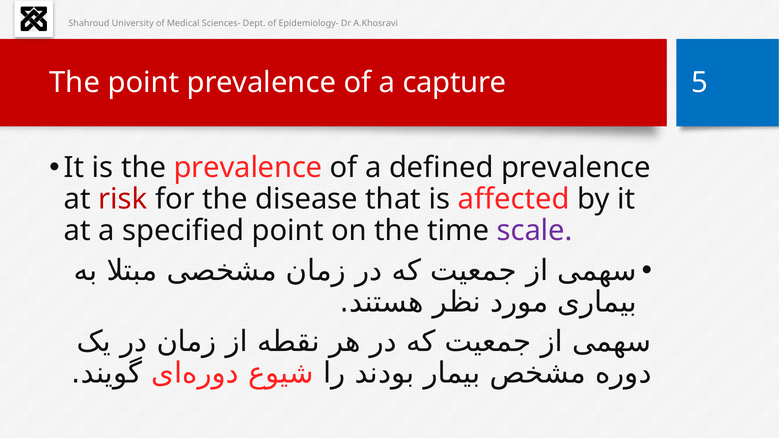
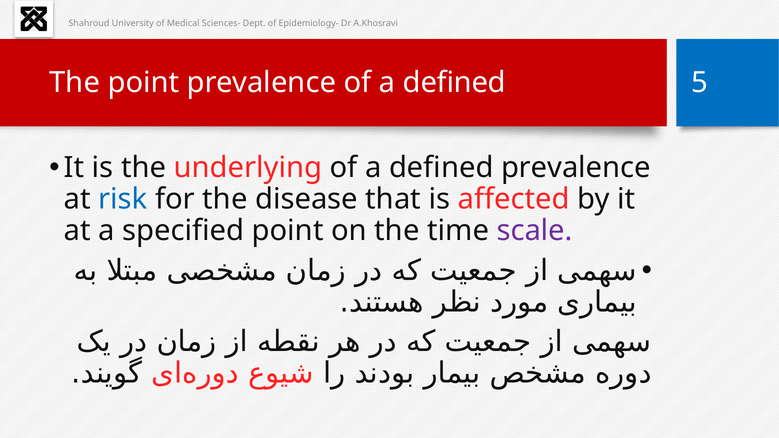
prevalence of a capture: capture -> defined
the prevalence: prevalence -> underlying
risk colour: red -> blue
